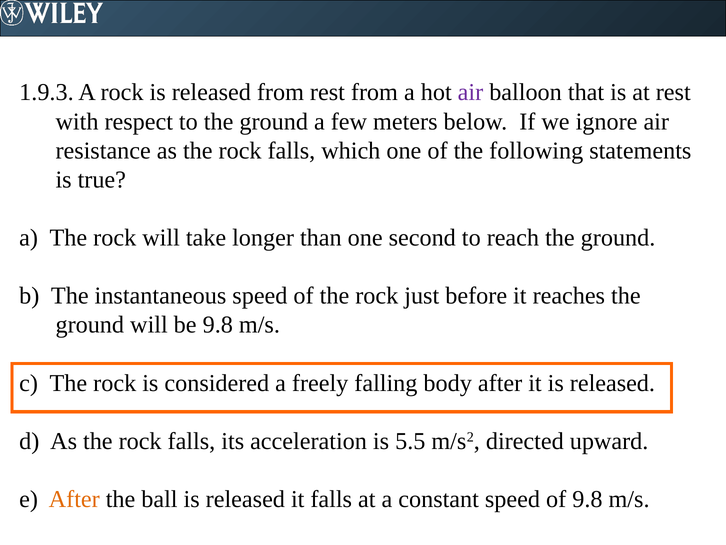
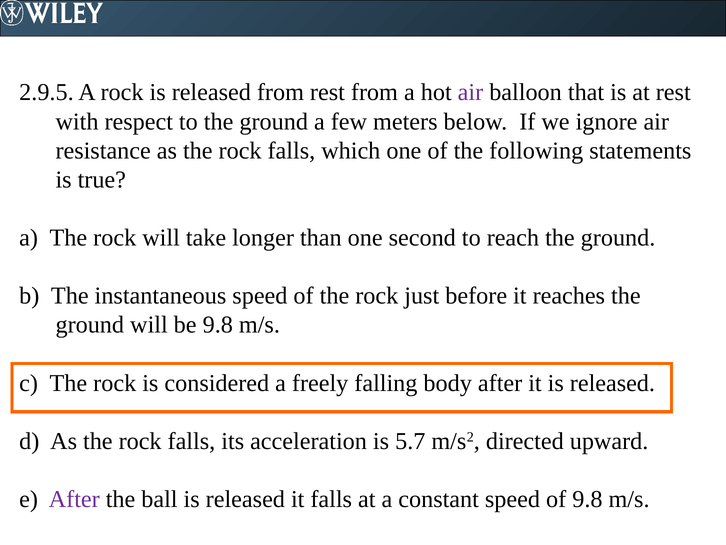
1.9.3: 1.9.3 -> 2.9.5
5.5: 5.5 -> 5.7
After at (74, 499) colour: orange -> purple
